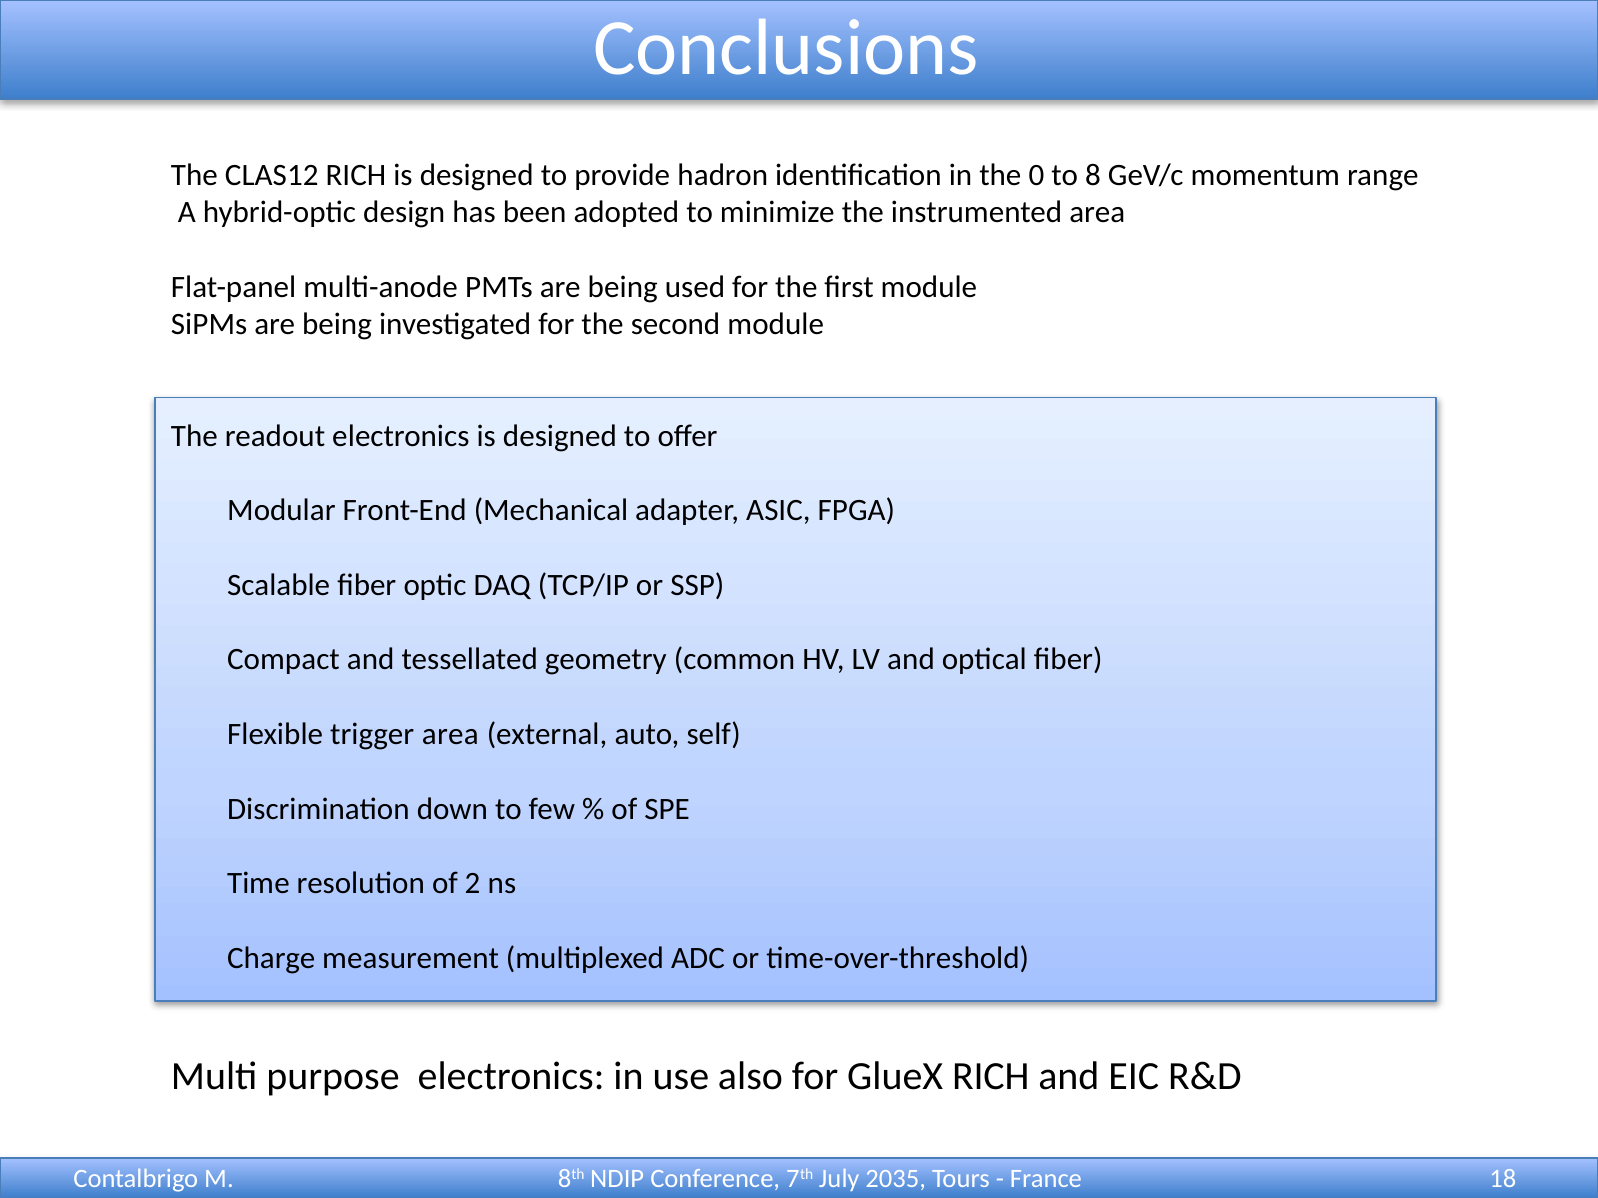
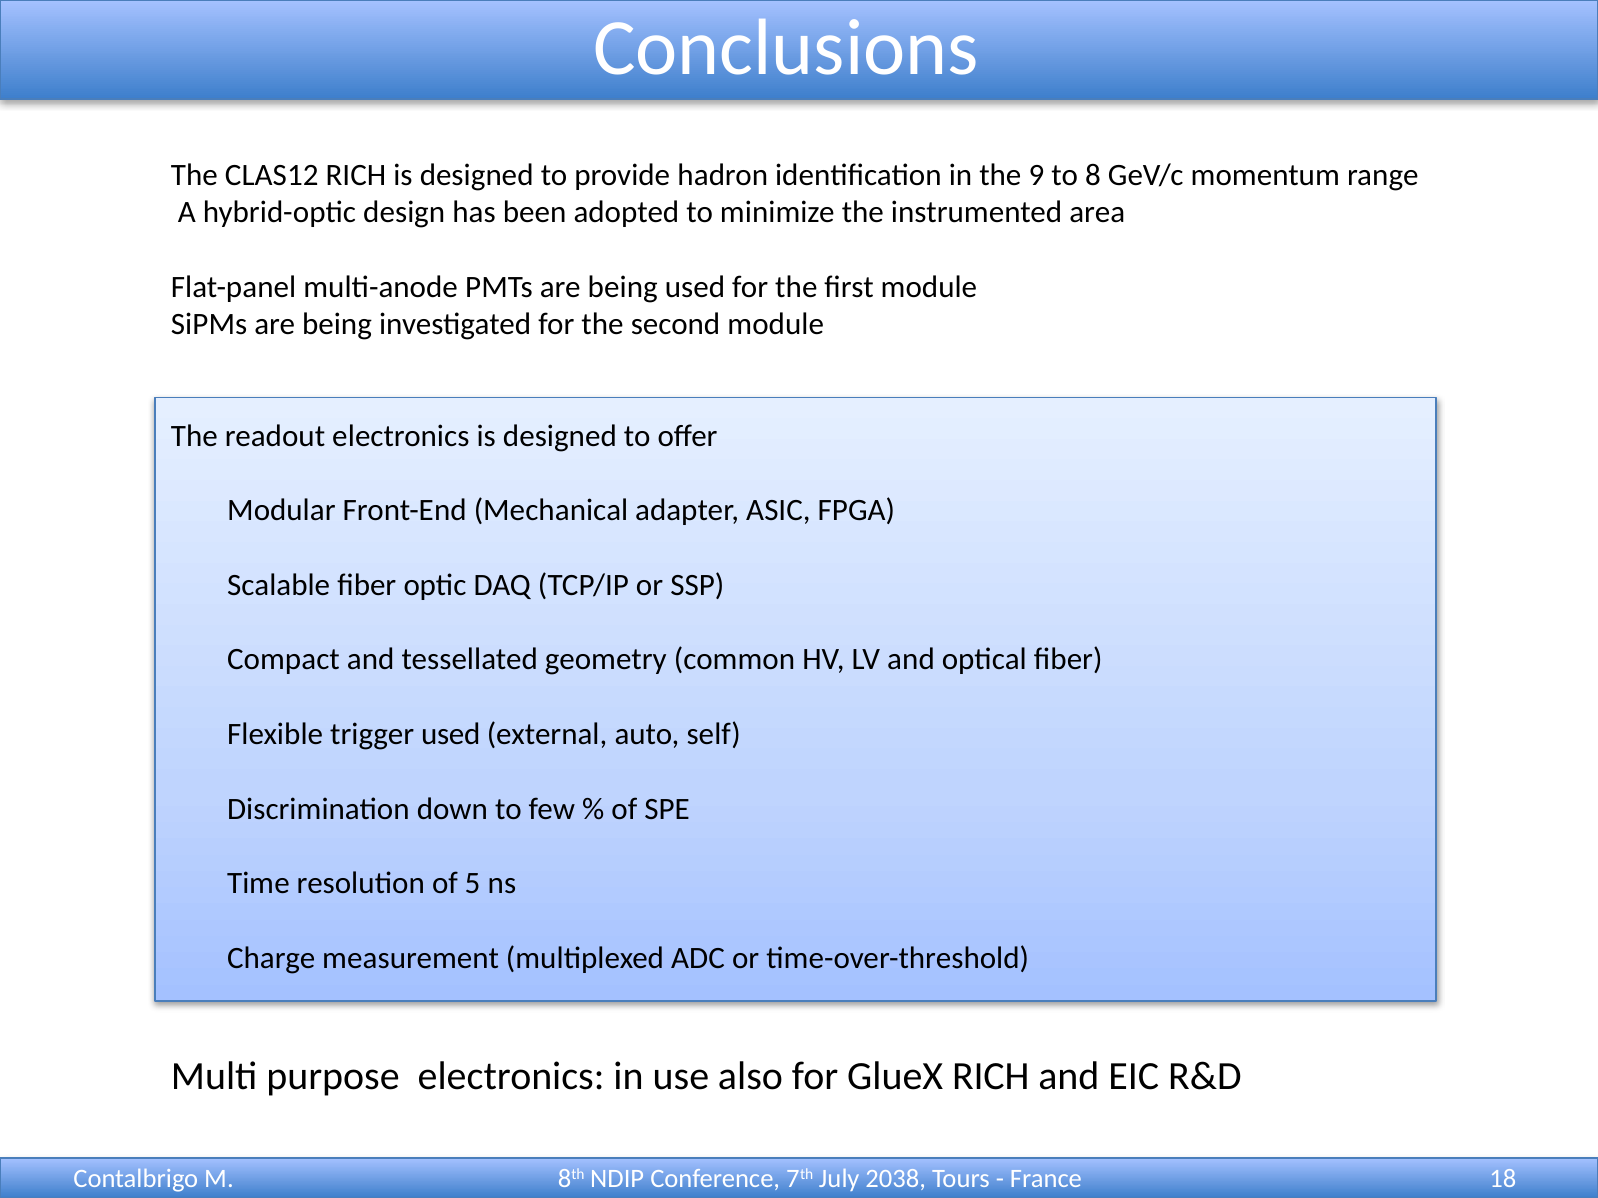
0: 0 -> 9
trigger area: area -> used
2: 2 -> 5
2035: 2035 -> 2038
